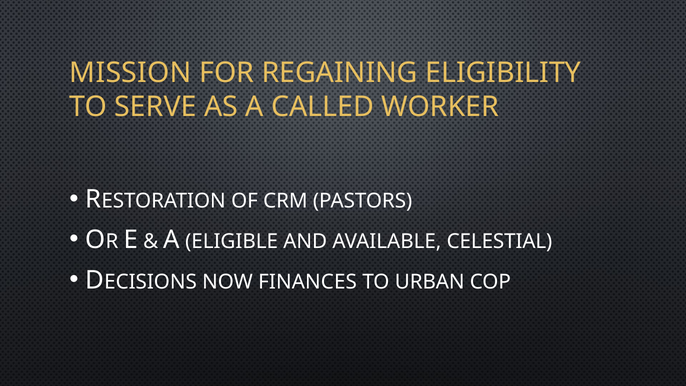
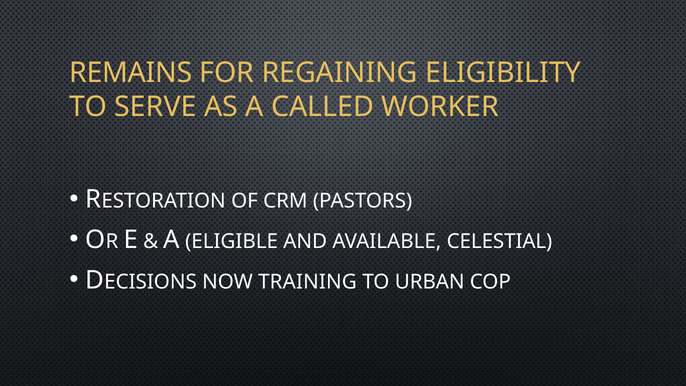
MISSION: MISSION -> REMAINS
FINANCES: FINANCES -> TRAINING
